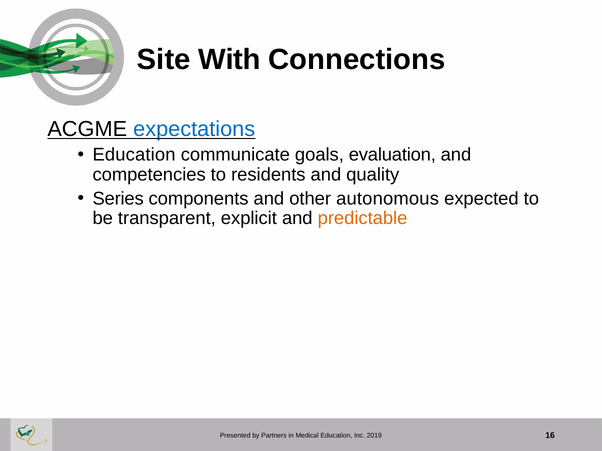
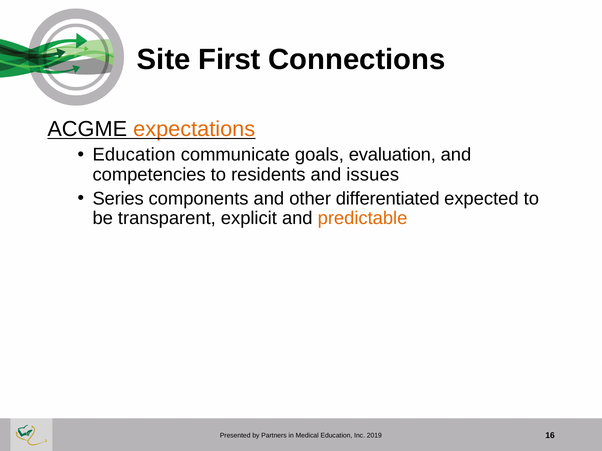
With: With -> First
expectations colour: blue -> orange
quality: quality -> issues
autonomous: autonomous -> differentiated
